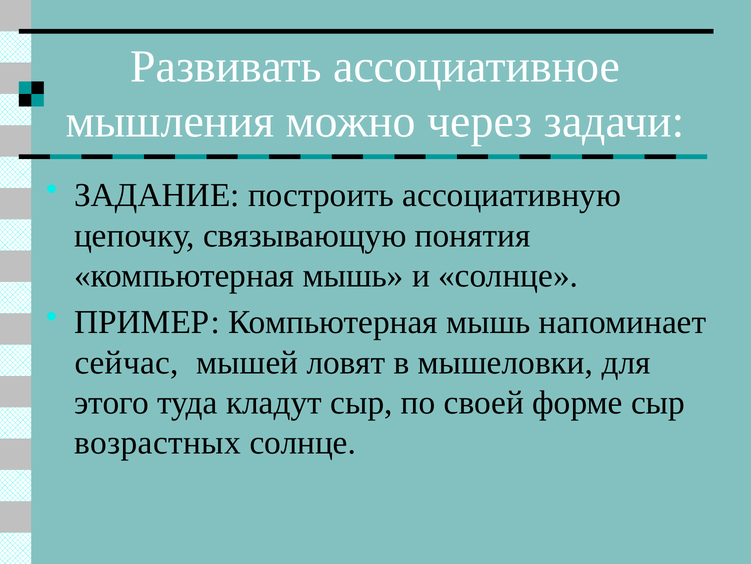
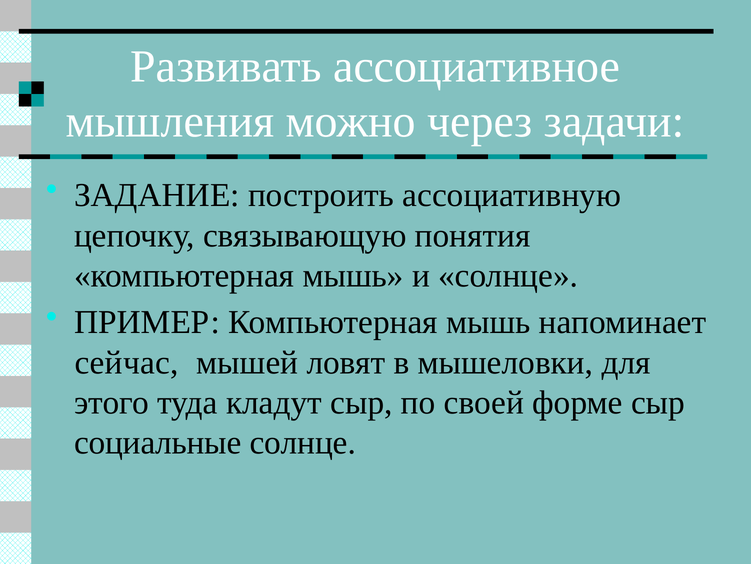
возрастных: возрастных -> социальные
